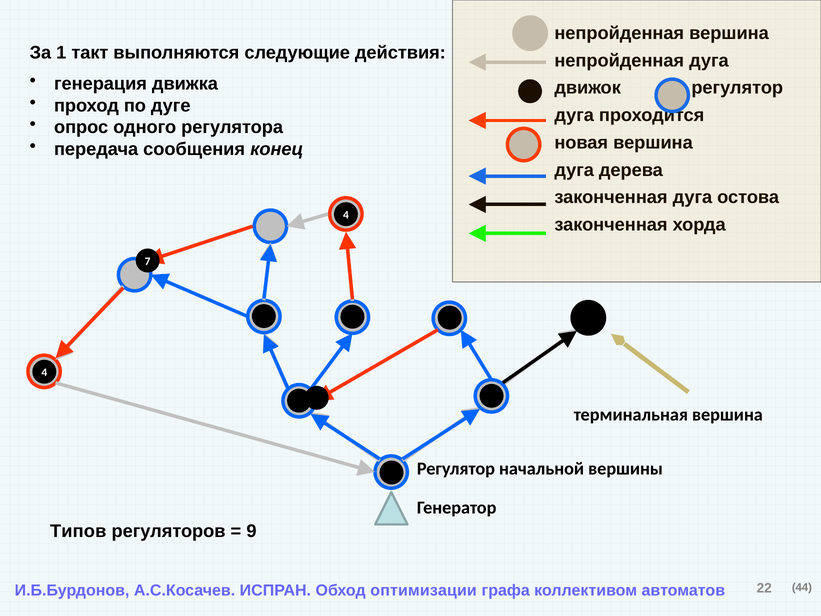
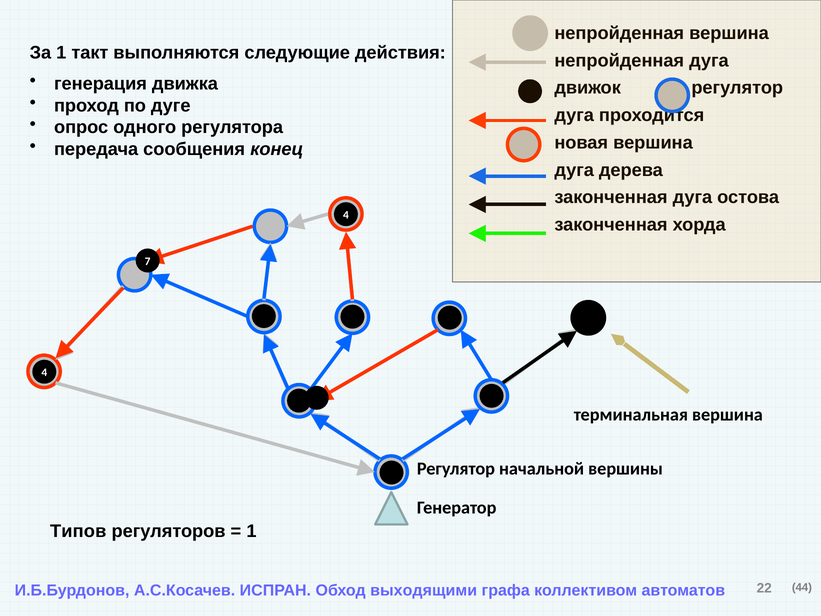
9 at (252, 531): 9 -> 1
оптимизации: оптимизации -> выходящими
